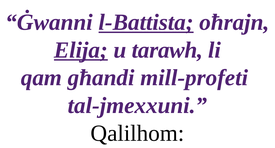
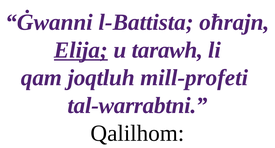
l-Battista underline: present -> none
għandi: għandi -> joqtluh
tal-jmexxuni: tal-jmexxuni -> tal-warrabtni
